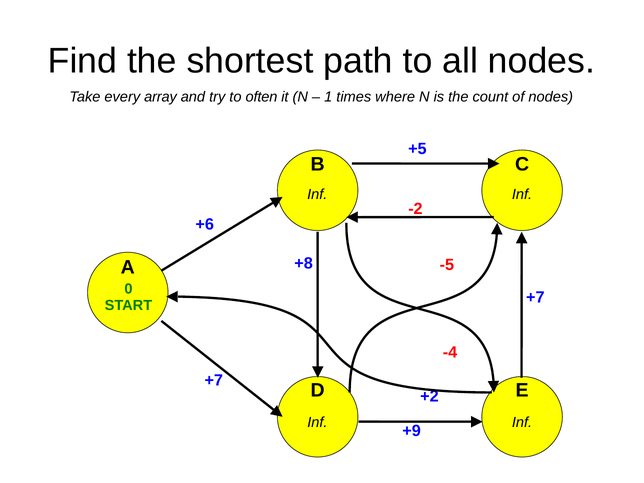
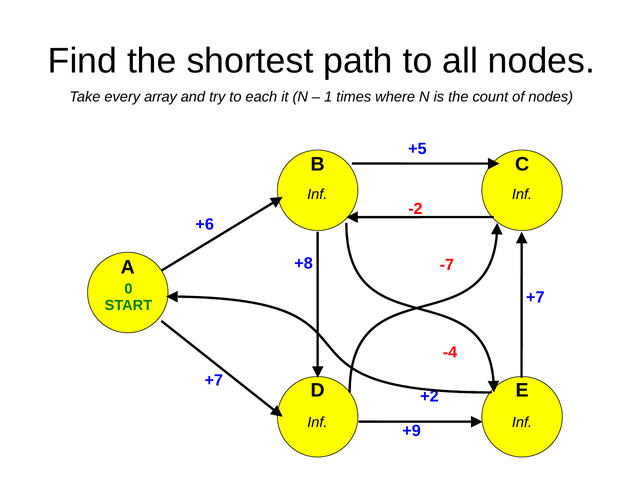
often: often -> each
-5: -5 -> -7
